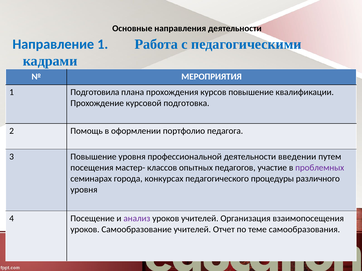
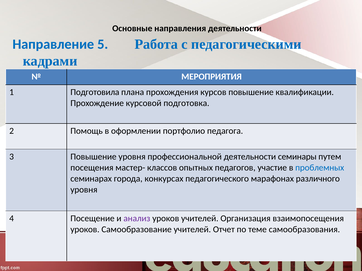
Направление 1: 1 -> 5
введении: введении -> семинары
проблемных colour: purple -> blue
процедуры: процедуры -> марафонах
